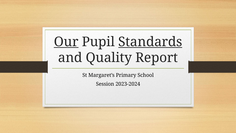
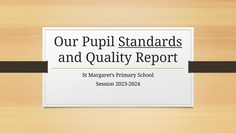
Our underline: present -> none
